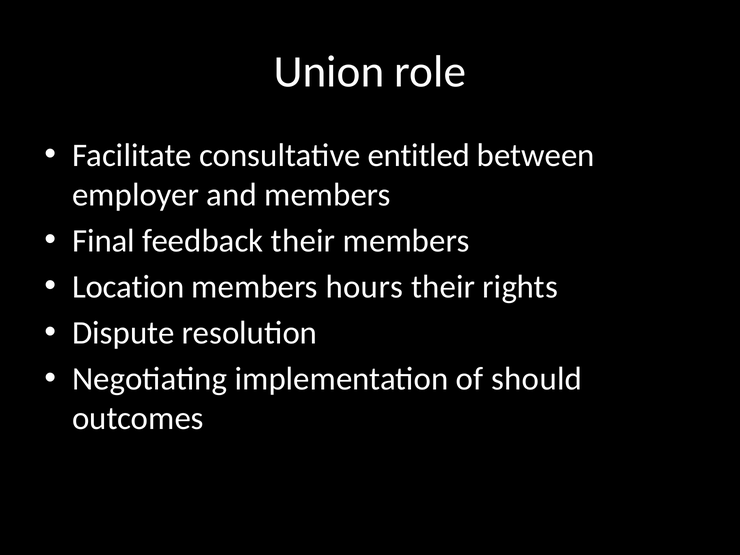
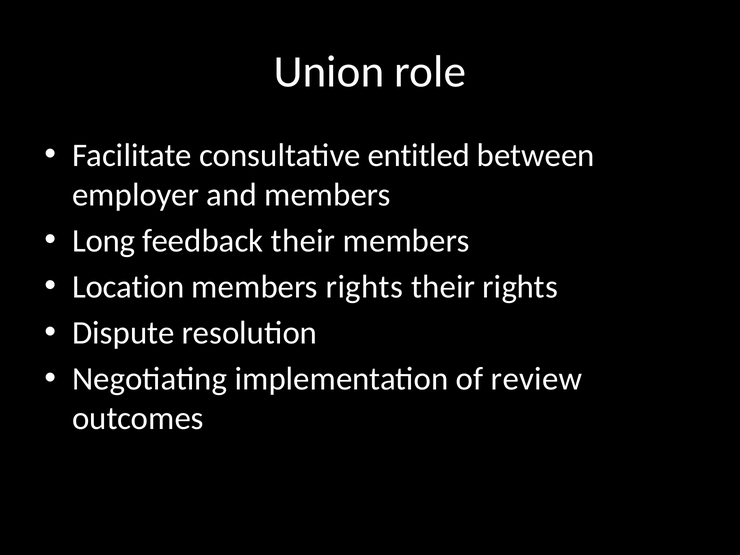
Final: Final -> Long
members hours: hours -> rights
should: should -> review
